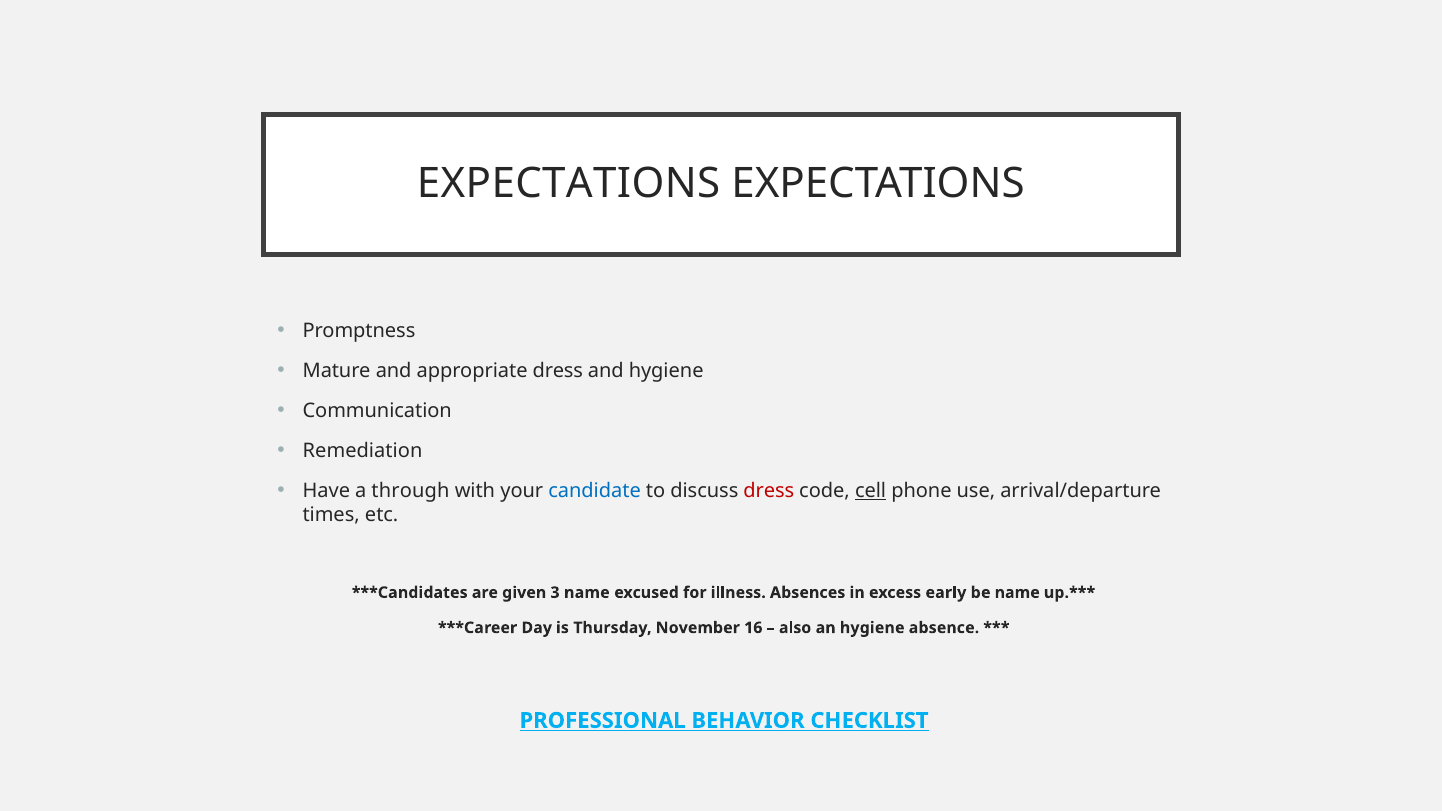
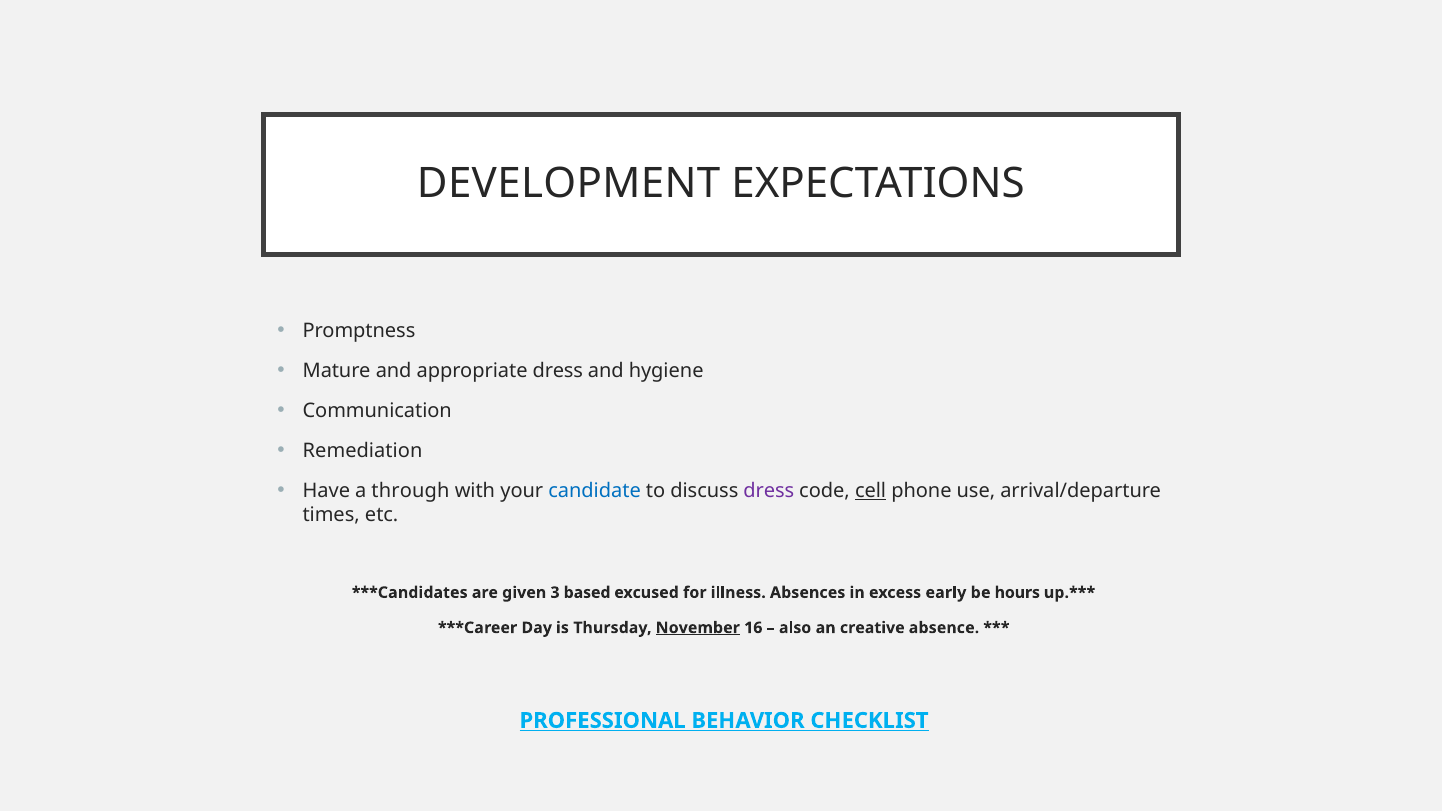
EXPECTATIONS at (569, 184): EXPECTATIONS -> DEVELOPMENT
dress at (769, 491) colour: red -> purple
3 name: name -> based
be name: name -> hours
November underline: none -> present
an hygiene: hygiene -> creative
